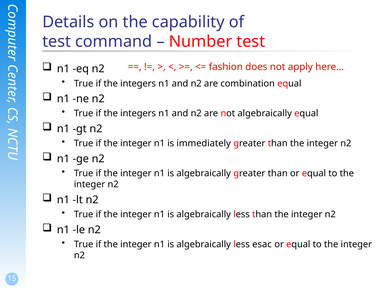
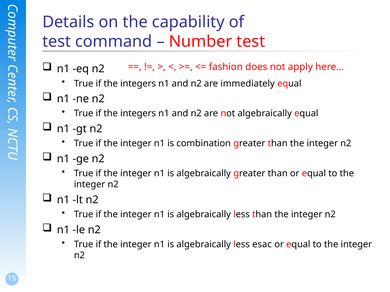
combination: combination -> immediately
immediately: immediately -> combination
